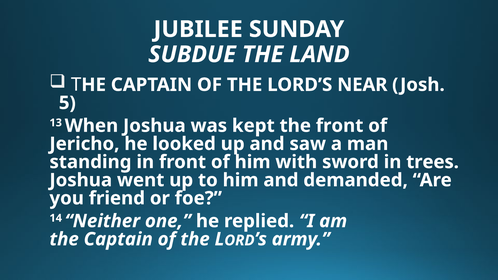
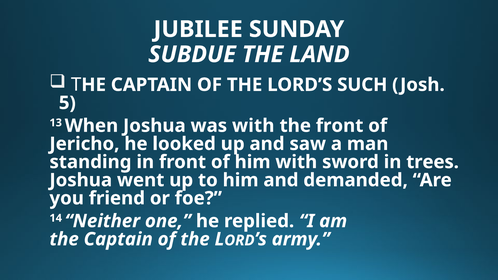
NEAR: NEAR -> SUCH
was kept: kept -> with
